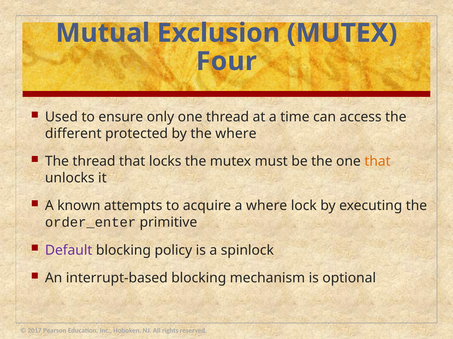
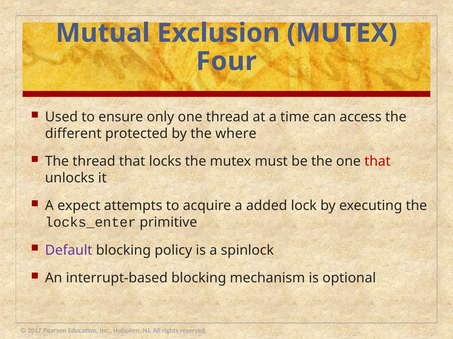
that at (378, 162) colour: orange -> red
known: known -> expect
a where: where -> added
order_enter: order_enter -> locks_enter
